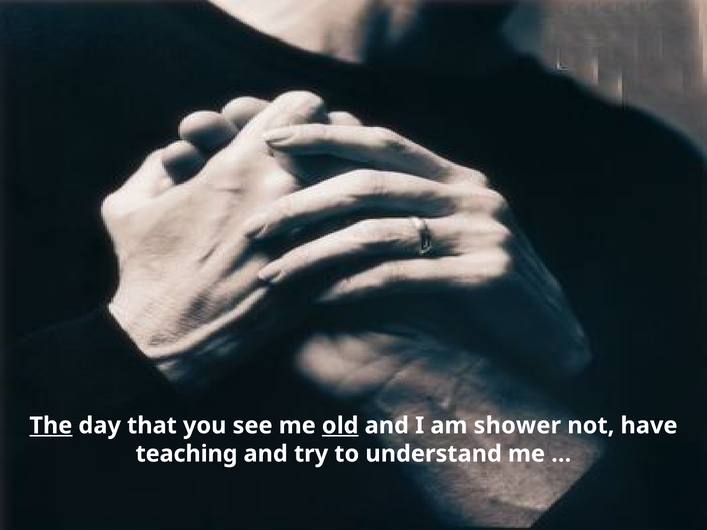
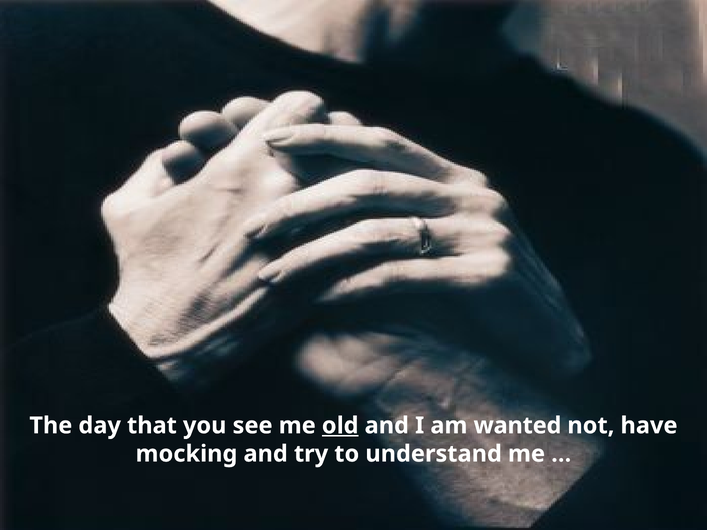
The underline: present -> none
shower: shower -> wanted
teaching: teaching -> mocking
